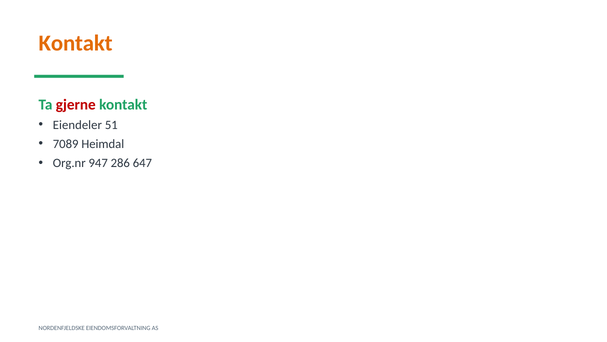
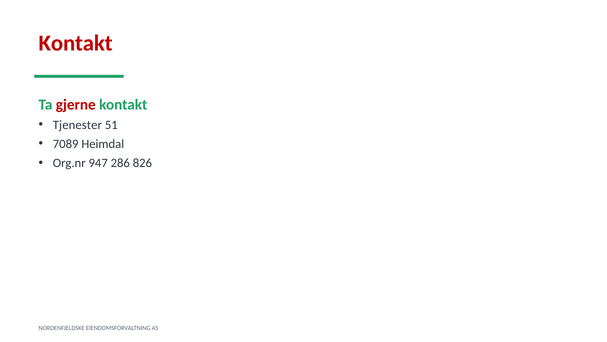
Kontakt at (76, 43) colour: orange -> red
Eiendeler: Eiendeler -> Tjenester
647: 647 -> 826
